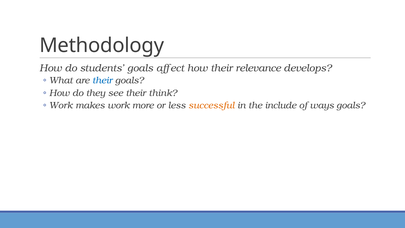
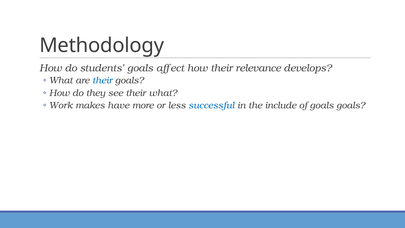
their think: think -> what
makes work: work -> have
successful colour: orange -> blue
of ways: ways -> goals
